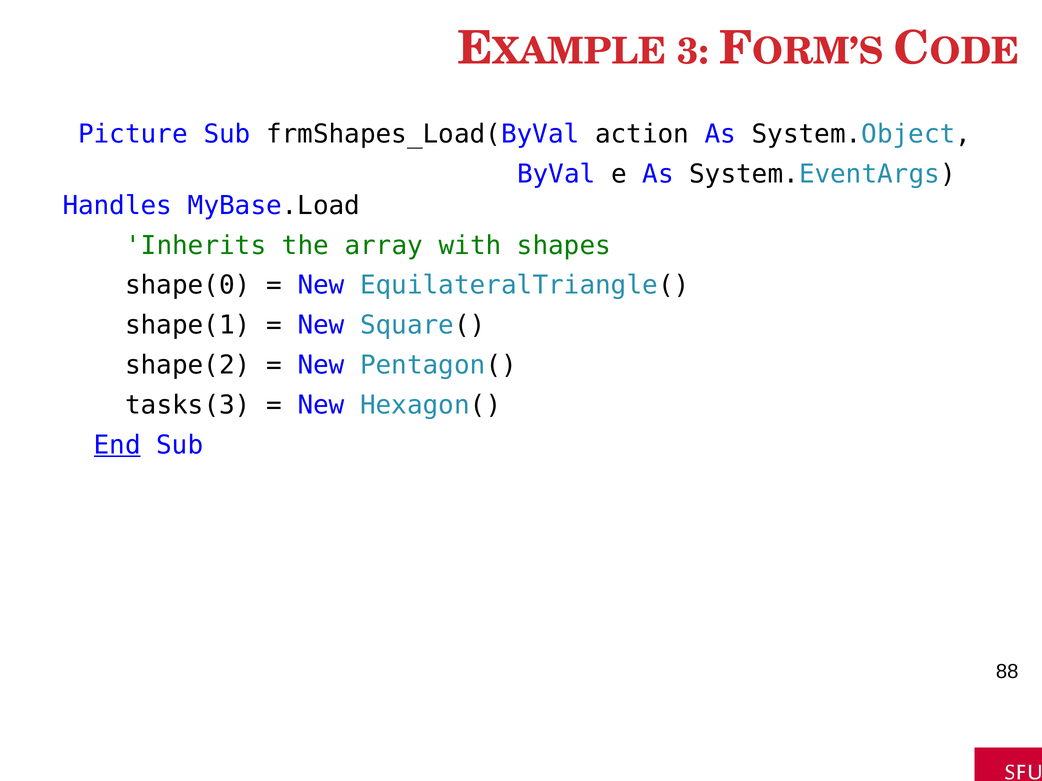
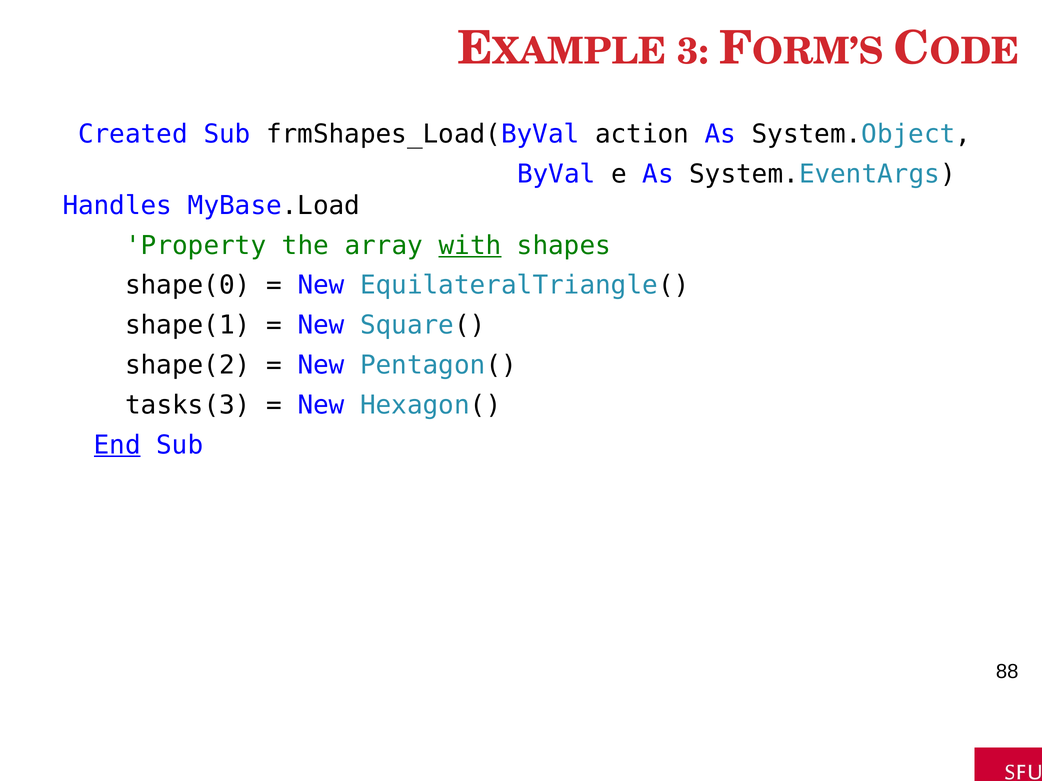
Picture: Picture -> Created
Inherits: Inherits -> Property
with underline: none -> present
